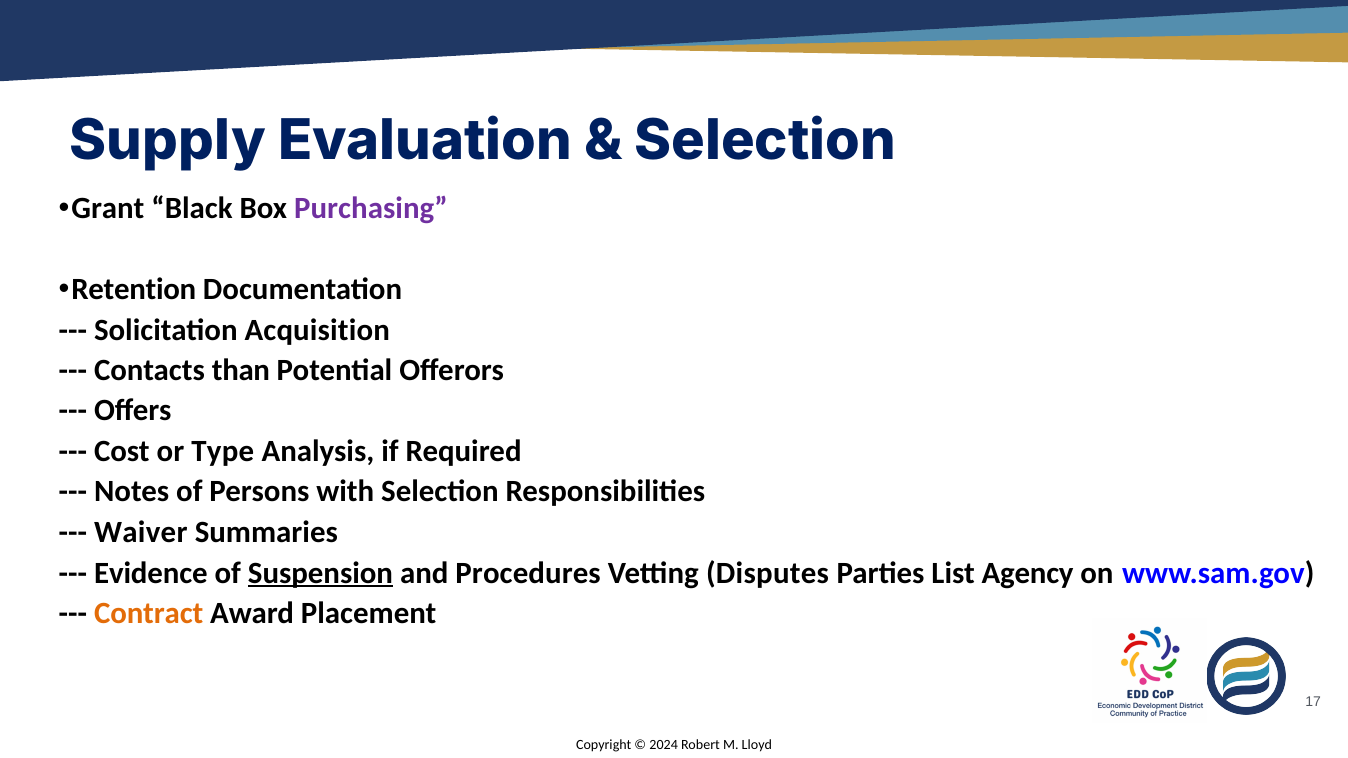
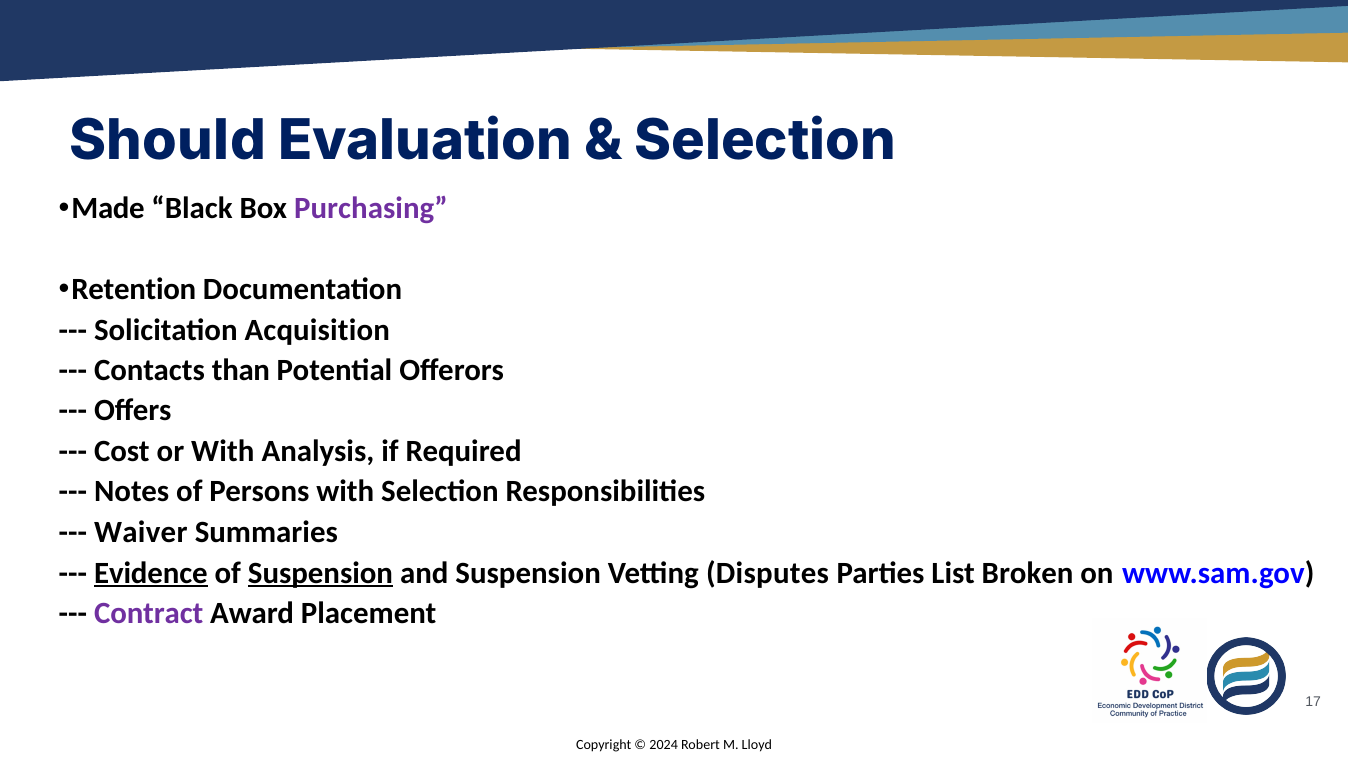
Supply: Supply -> Should
Grant: Grant -> Made
or Type: Type -> With
Evidence underline: none -> present
and Procedures: Procedures -> Suspension
Agency: Agency -> Broken
Contract colour: orange -> purple
